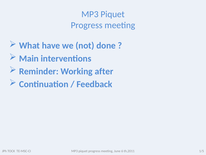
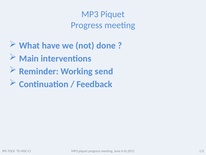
after: after -> send
